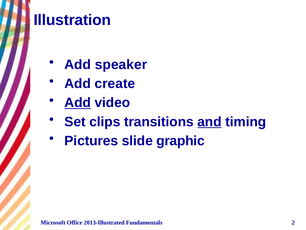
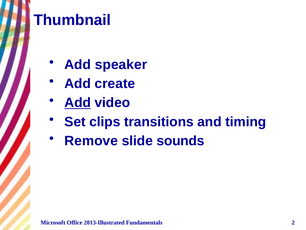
Illustration: Illustration -> Thumbnail
and underline: present -> none
Pictures: Pictures -> Remove
graphic: graphic -> sounds
